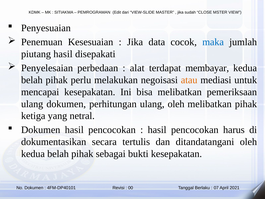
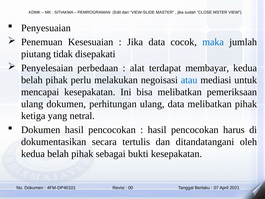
piutang hasil: hasil -> tidak
atau colour: orange -> blue
ulang oleh: oleh -> data
